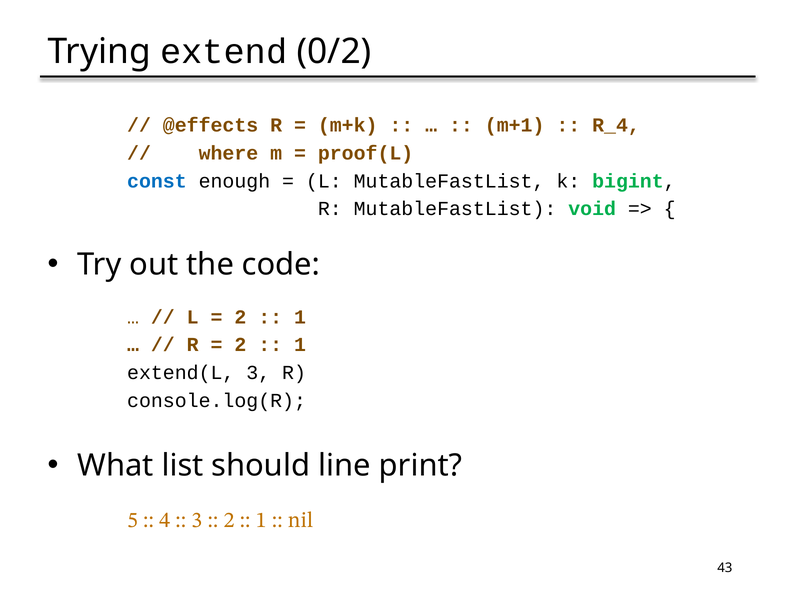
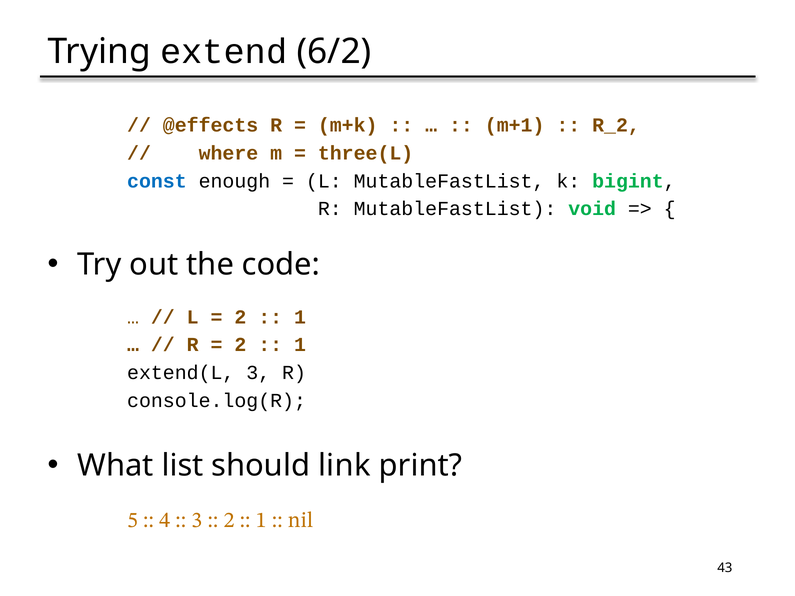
0/2: 0/2 -> 6/2
R_4: R_4 -> R_2
proof(L: proof(L -> three(L
line: line -> link
